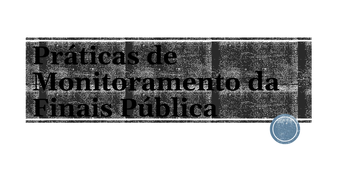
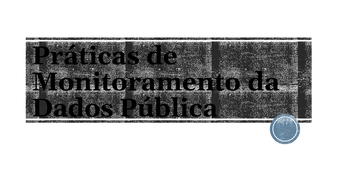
Finais: Finais -> Dados
